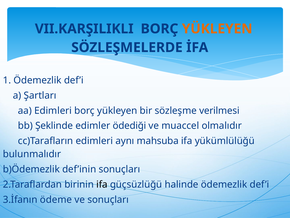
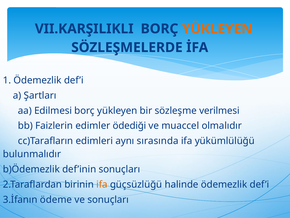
aa Edimleri: Edimleri -> Edilmesi
Şeklinde: Şeklinde -> Faizlerin
mahsuba: mahsuba -> sırasında
ifa at (102, 184) colour: black -> orange
